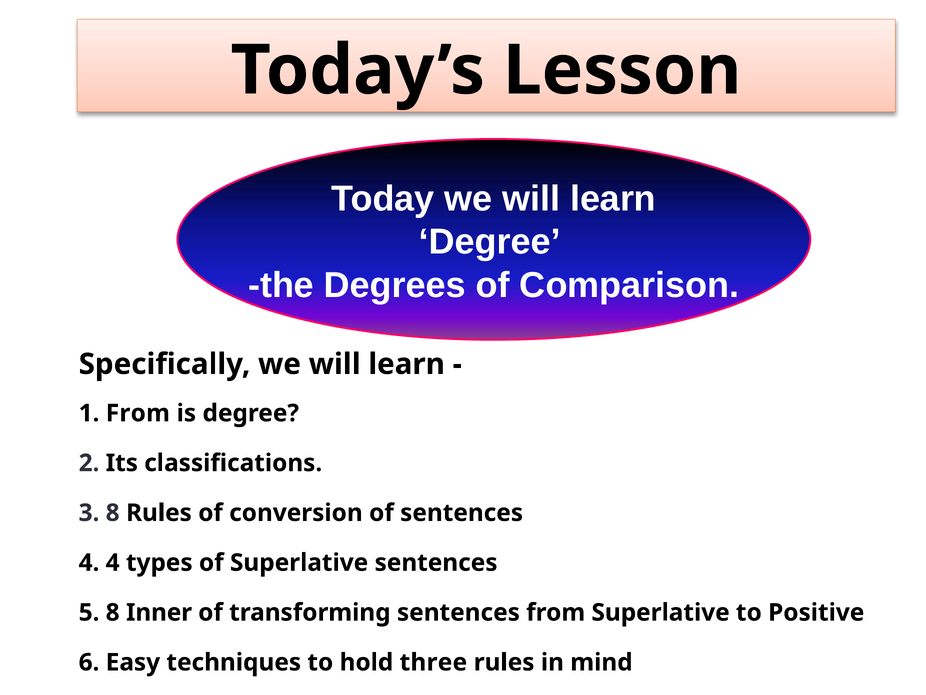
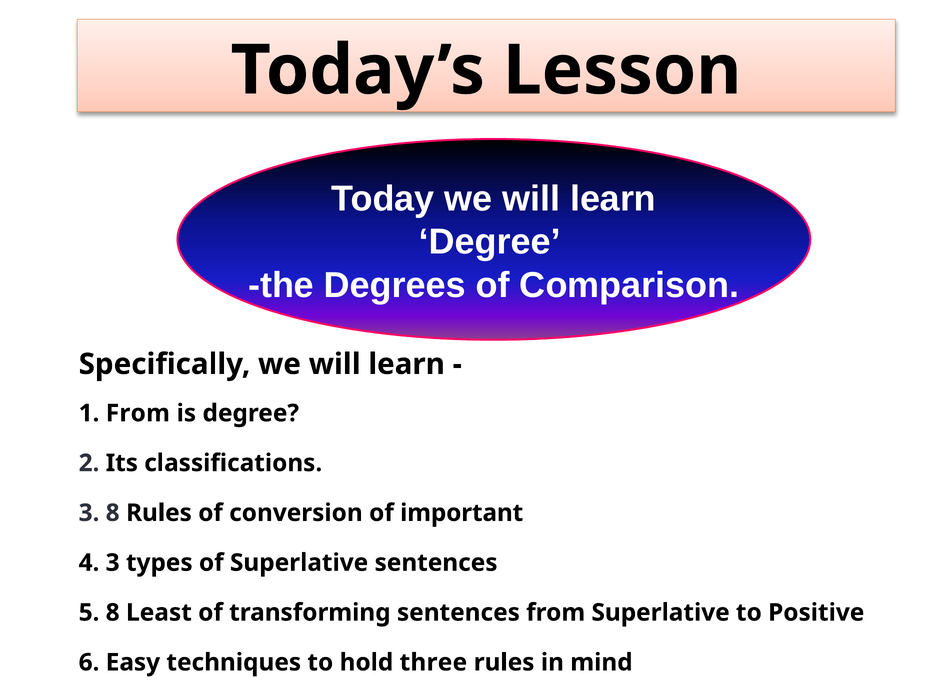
of sentences: sentences -> important
4 4: 4 -> 3
Inner: Inner -> Least
